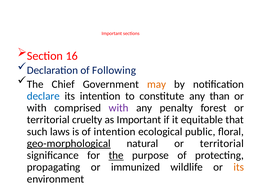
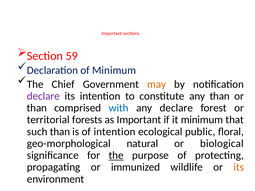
16: 16 -> 59
of Following: Following -> Minimum
declare at (43, 96) colour: blue -> purple
with at (37, 108): with -> than
with at (119, 108) colour: purple -> blue
any penalty: penalty -> declare
cruelty: cruelty -> forests
it equitable: equitable -> minimum
such laws: laws -> than
geo-morphological underline: present -> none
natural or territorial: territorial -> biological
